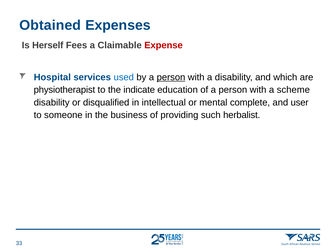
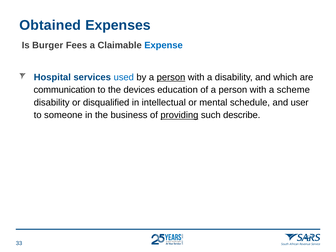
Herself: Herself -> Burger
Expense colour: red -> blue
physiotherapist: physiotherapist -> communication
indicate: indicate -> devices
complete: complete -> schedule
providing underline: none -> present
herbalist: herbalist -> describe
